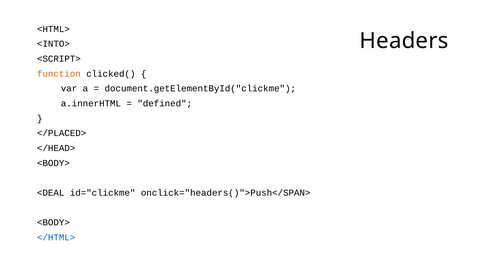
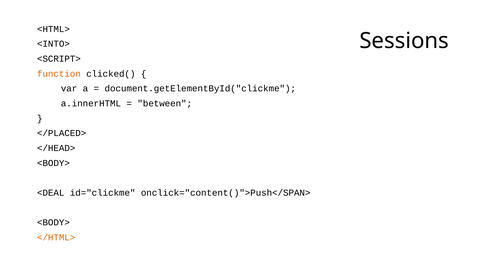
Headers: Headers -> Sessions
defined: defined -> between
onclick="headers()">Push</SPAN>: onclick="headers()">Push</SPAN> -> onclick="content()">Push</SPAN>
</HTML> colour: blue -> orange
